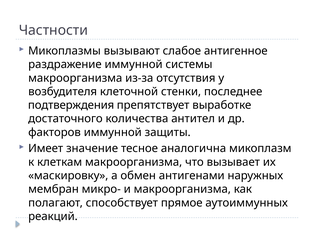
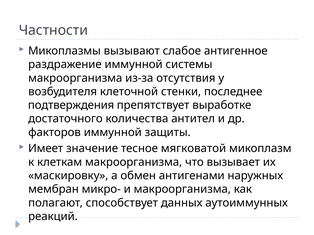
аналогична: аналогична -> мягковатой
прямое: прямое -> данных
